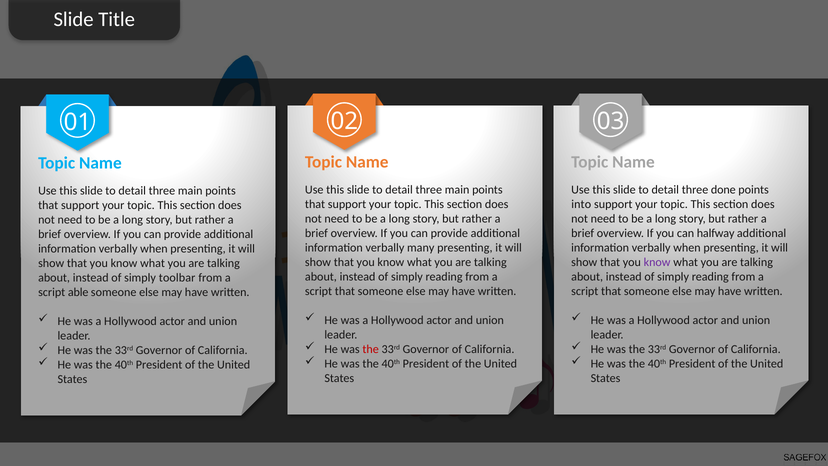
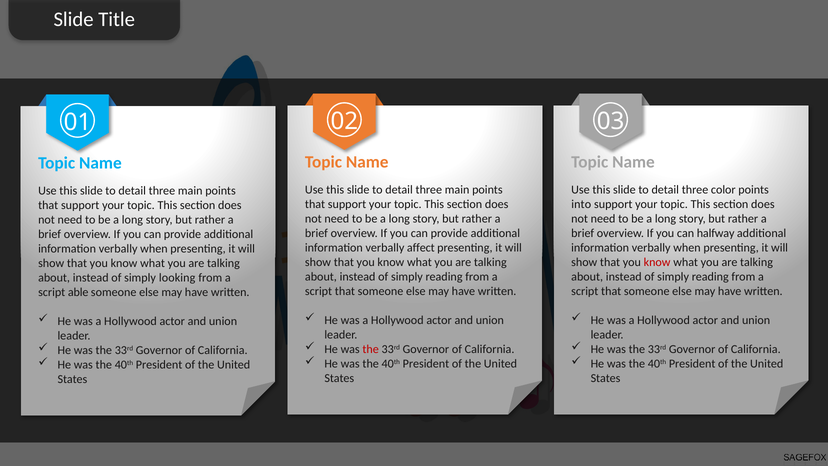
done: done -> color
many: many -> affect
know at (657, 262) colour: purple -> red
toolbar: toolbar -> looking
